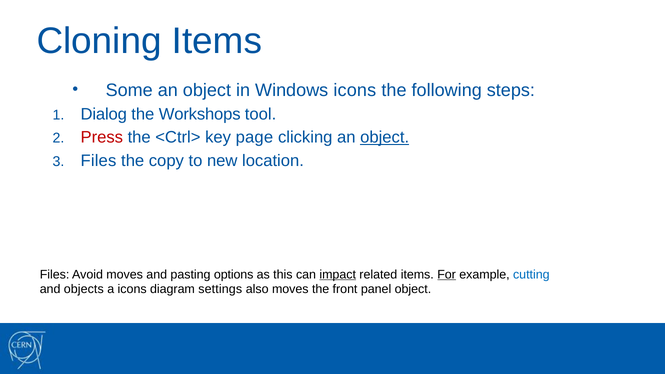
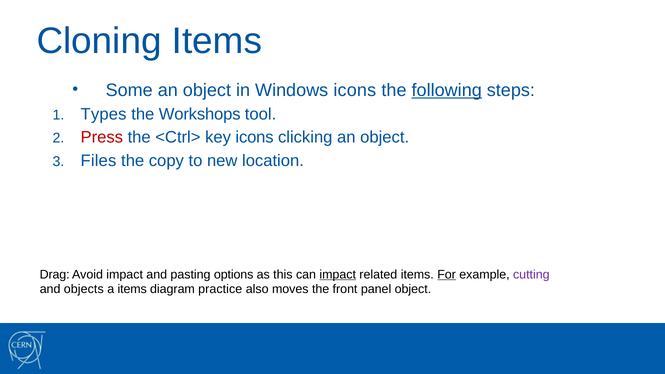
following underline: none -> present
Dialog: Dialog -> Types
key page: page -> icons
object at (385, 138) underline: present -> none
Files at (55, 274): Files -> Drag
Avoid moves: moves -> impact
cutting colour: blue -> purple
a icons: icons -> items
settings: settings -> practice
